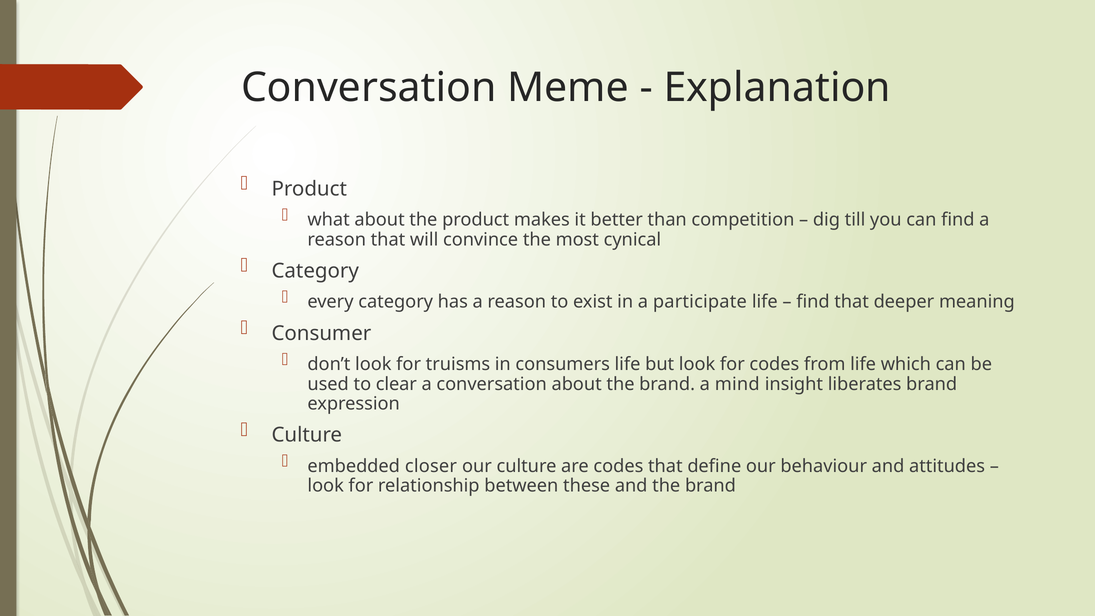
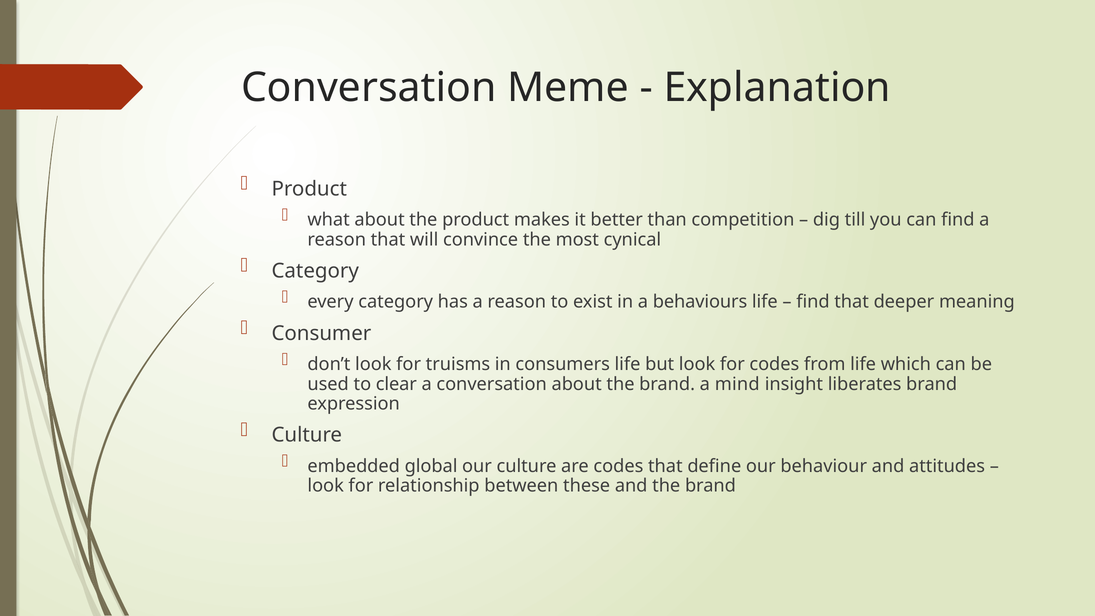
participate: participate -> behaviours
closer: closer -> global
